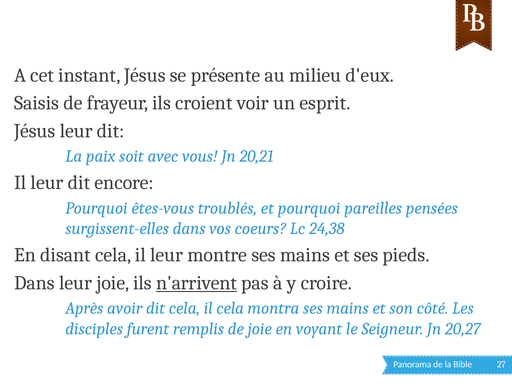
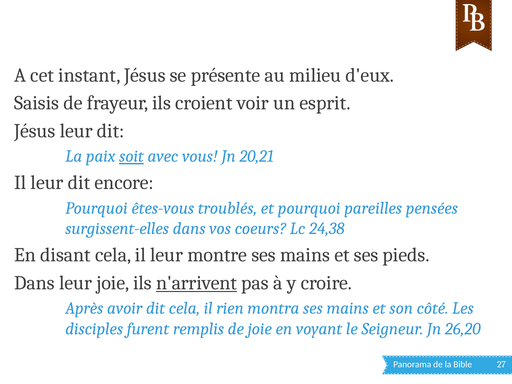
soit underline: none -> present
il cela: cela -> rien
20,27: 20,27 -> 26,20
